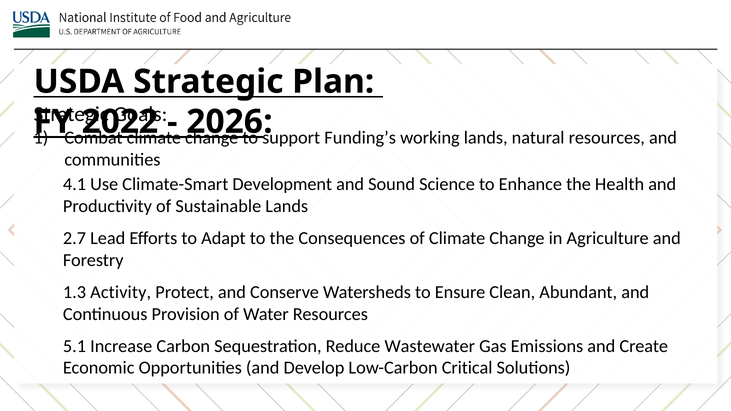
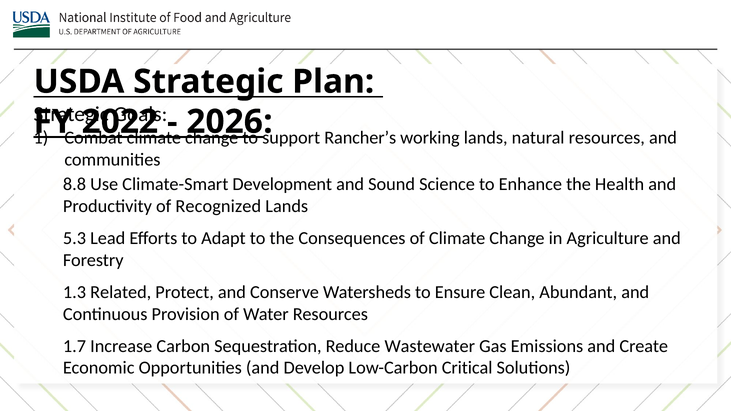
Funding’s: Funding’s -> Rancher’s
4.1: 4.1 -> 8.8
Sustainable: Sustainable -> Recognized
2.7: 2.7 -> 5.3
Activity: Activity -> Related
5.1: 5.1 -> 1.7
